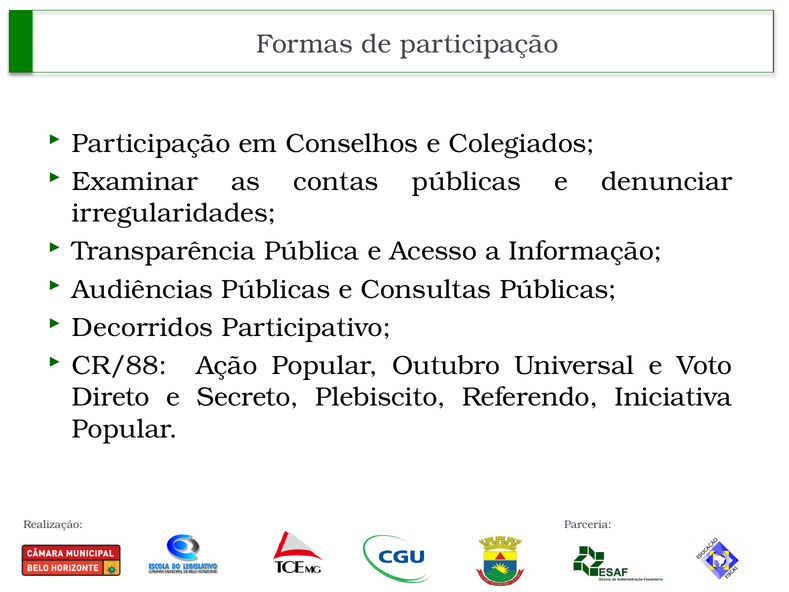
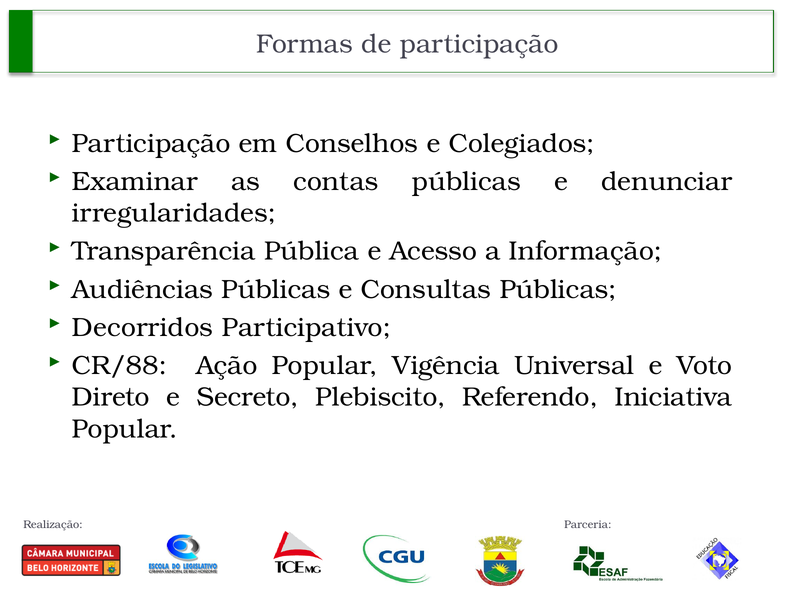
Outubro: Outubro -> Vigência
